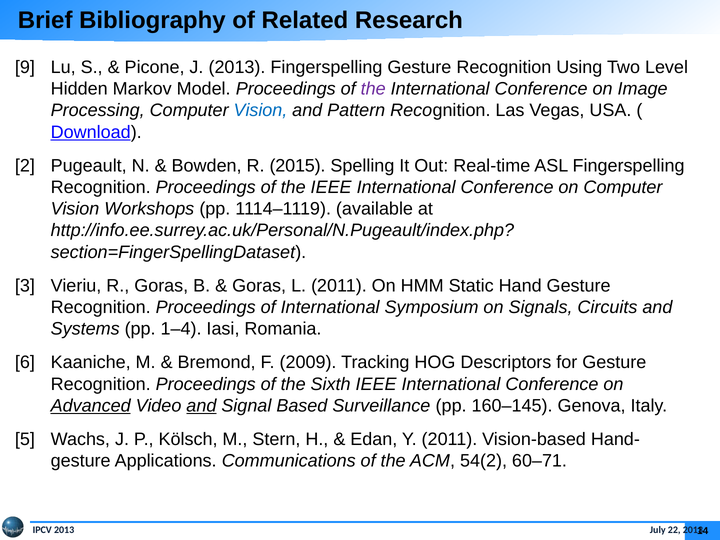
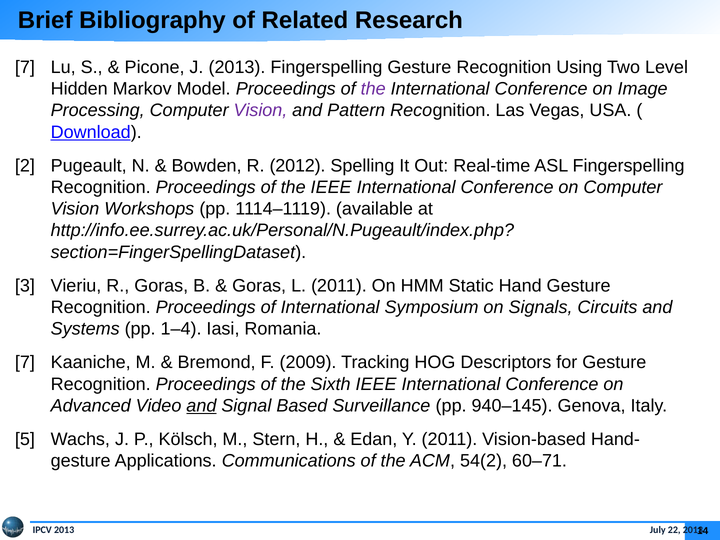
9 at (25, 67): 9 -> 7
Vision at (260, 111) colour: blue -> purple
2015: 2015 -> 2012
6 at (25, 362): 6 -> 7
Advanced underline: present -> none
160–145: 160–145 -> 940–145
